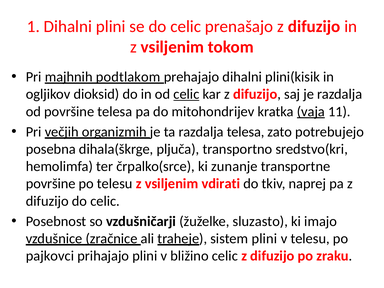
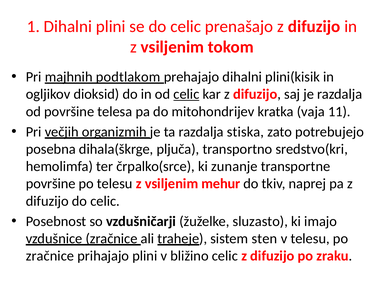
vaja underline: present -> none
razdalja telesa: telesa -> stiska
vdirati: vdirati -> mehur
sistem plini: plini -> sten
pajkovci at (50, 256): pajkovci -> zračnice
